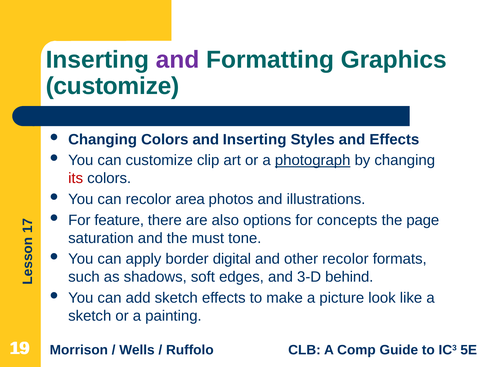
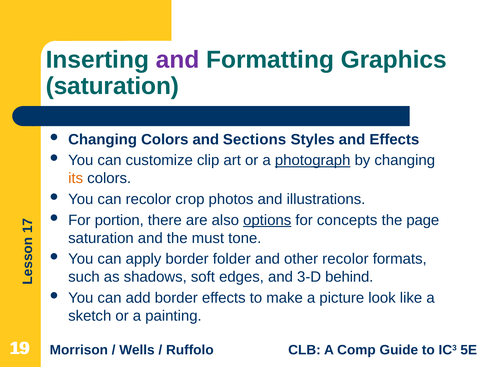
customize at (112, 86): customize -> saturation
and Inserting: Inserting -> Sections
its colour: red -> orange
area: area -> crop
feature: feature -> portion
options underline: none -> present
digital: digital -> folder
add sketch: sketch -> border
